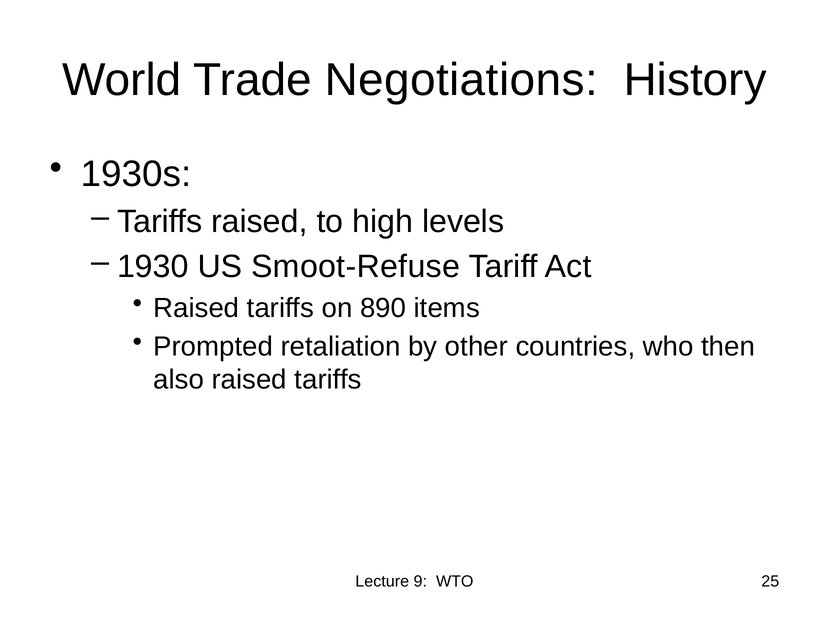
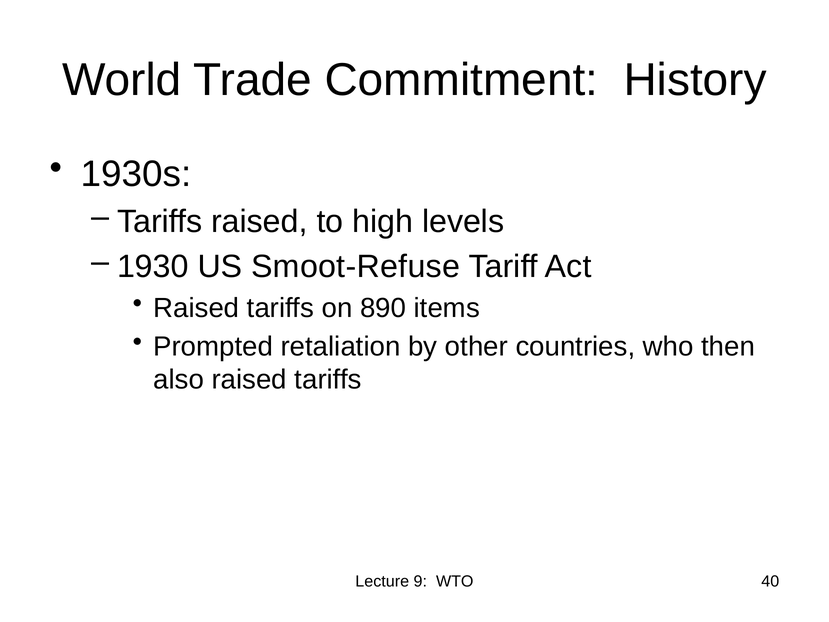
Negotiations: Negotiations -> Commitment
25: 25 -> 40
